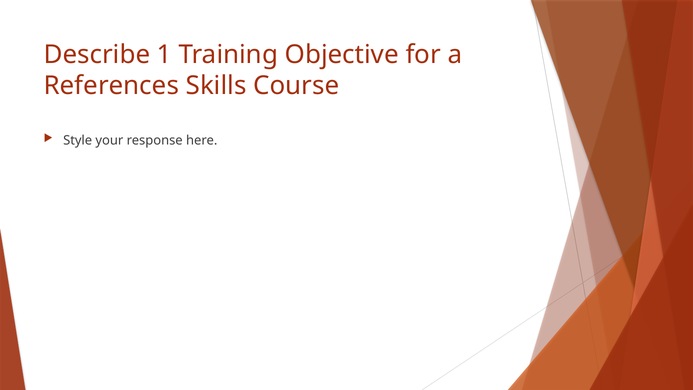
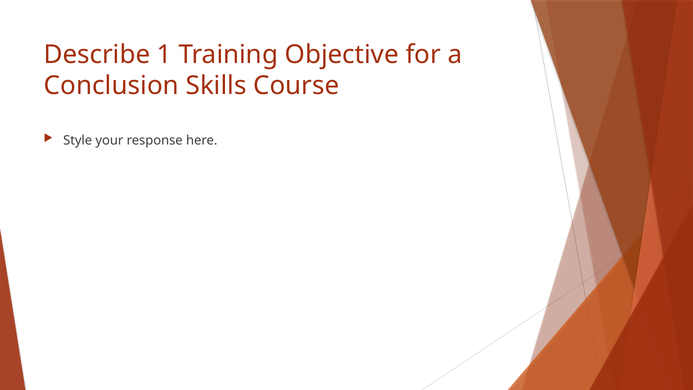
References: References -> Conclusion
